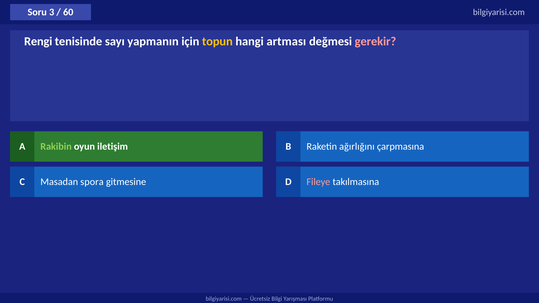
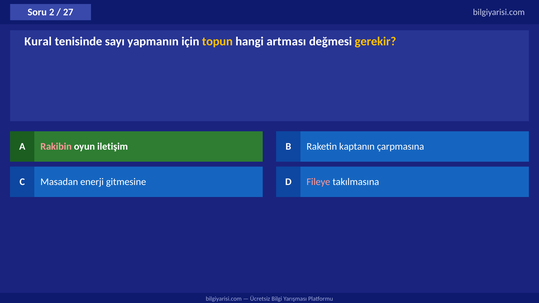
3: 3 -> 2
60: 60 -> 27
Rengi: Rengi -> Kural
gerekir colour: pink -> yellow
Rakibin colour: light green -> pink
ağırlığını: ağırlığını -> kaptanın
spora: spora -> enerji
